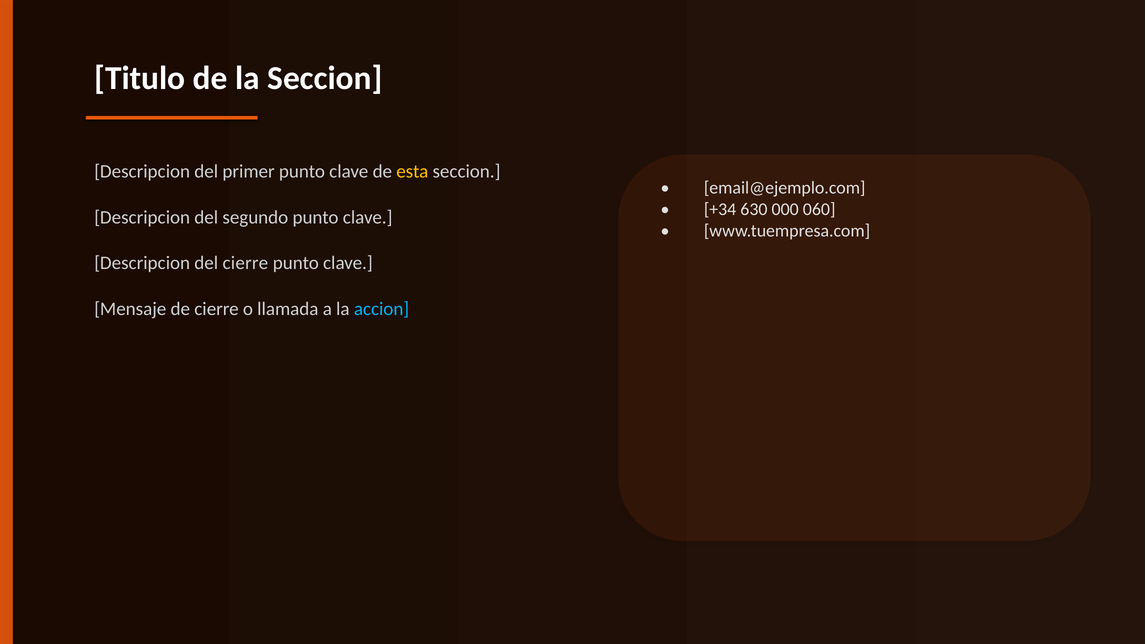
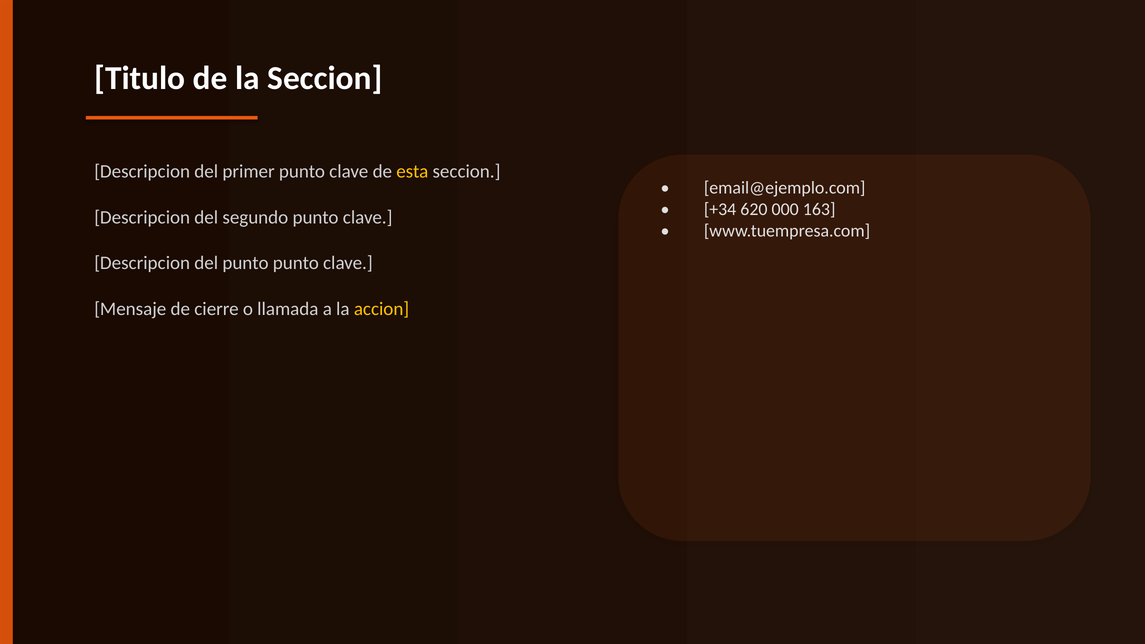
630: 630 -> 620
060: 060 -> 163
del cierre: cierre -> punto
accion colour: light blue -> yellow
